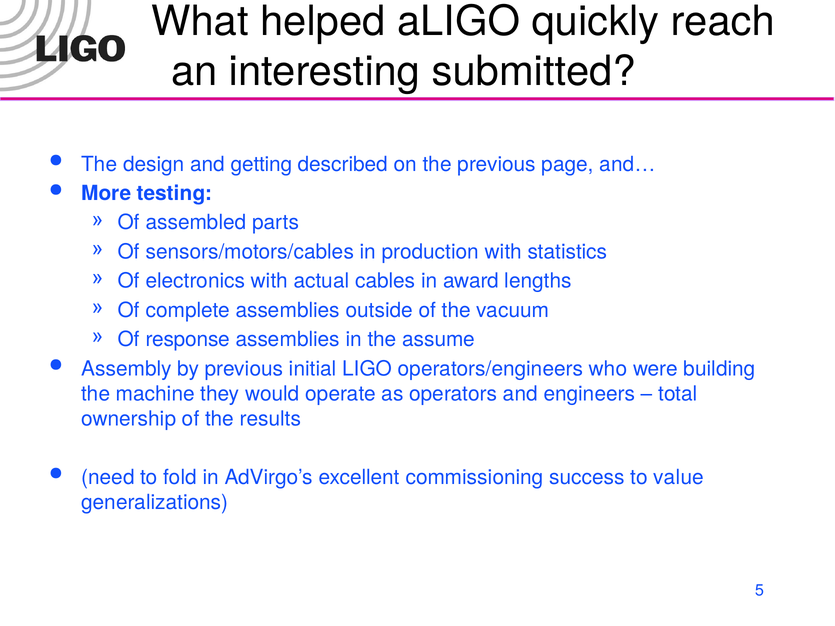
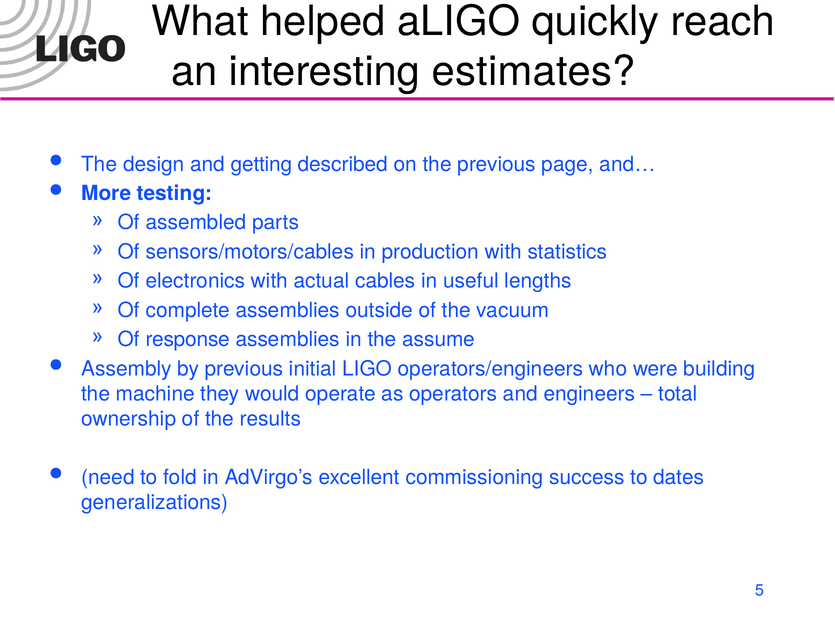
submitted: submitted -> estimates
award: award -> useful
value: value -> dates
